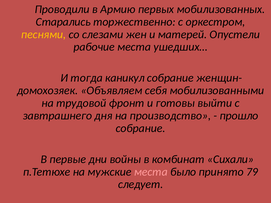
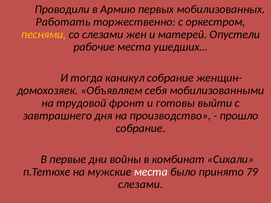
Старались: Старались -> Работать
места at (151, 172) colour: pink -> white
следует at (141, 185): следует -> слезами
